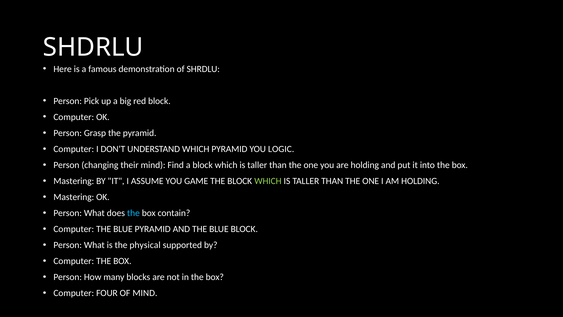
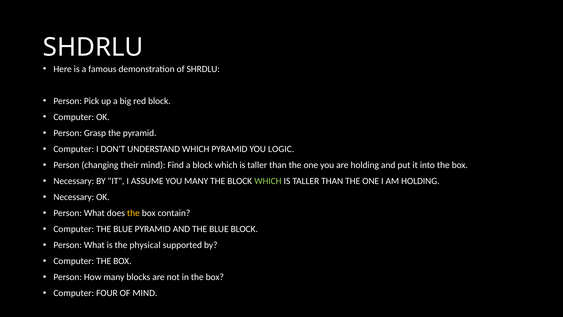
Mastering at (74, 181): Mastering -> Necessary
YOU GAME: GAME -> MANY
Mastering at (74, 197): Mastering -> Necessary
the at (133, 213) colour: light blue -> yellow
